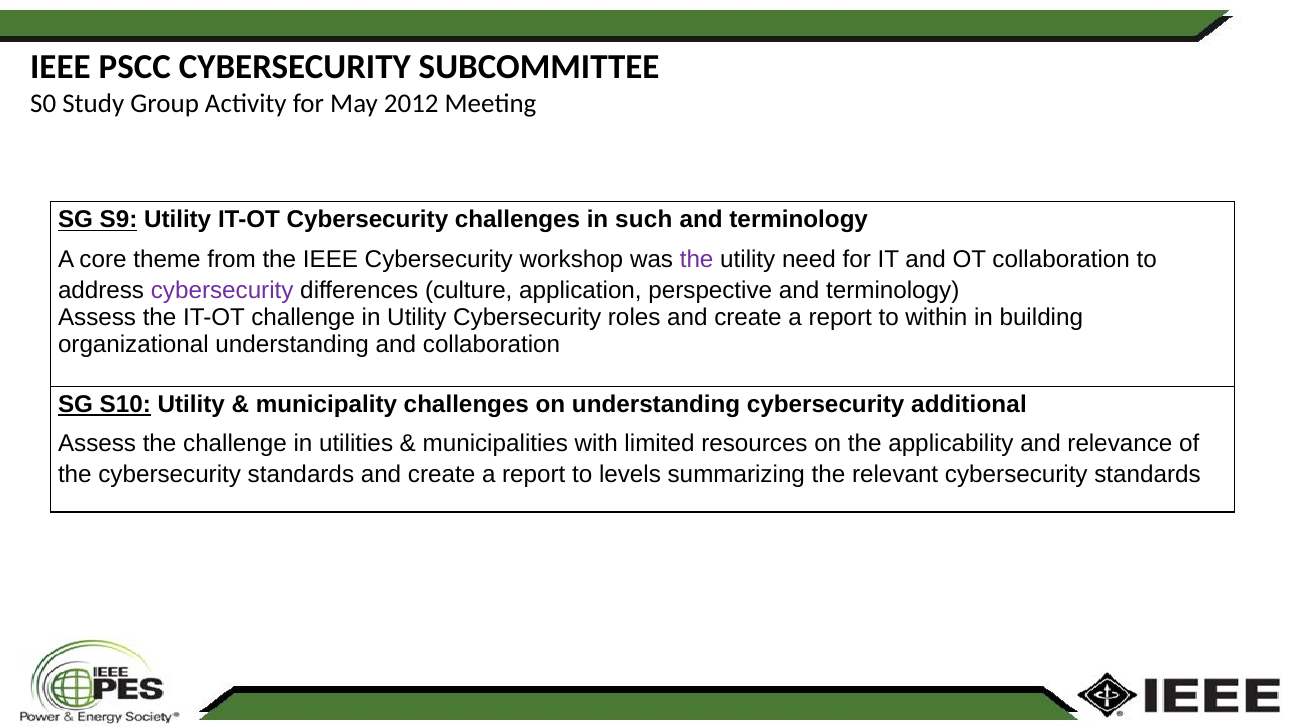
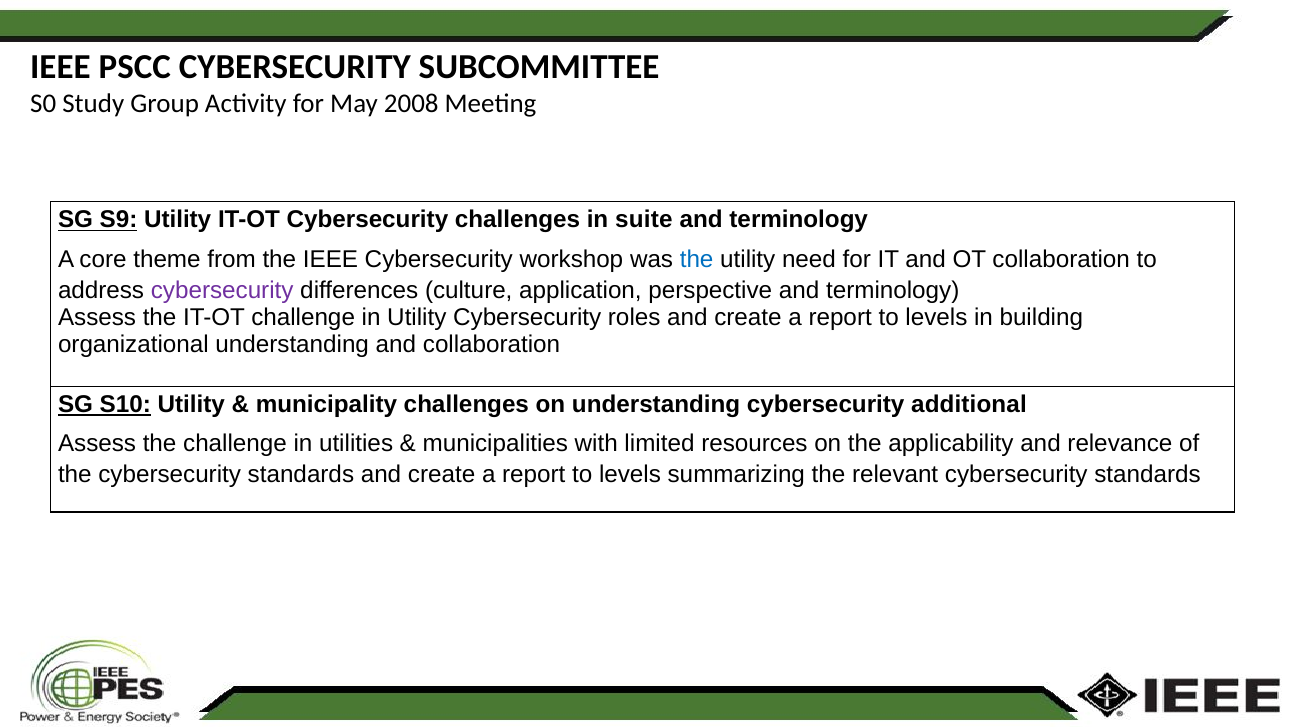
2012: 2012 -> 2008
such: such -> suite
the at (697, 259) colour: purple -> blue
within at (936, 318): within -> levels
